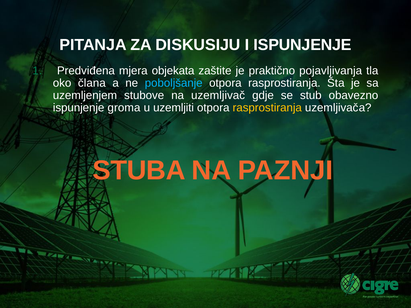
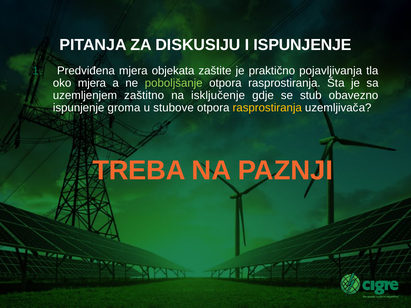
oko člana: člana -> mjera
poboljšanje colour: light blue -> light green
stubove: stubove -> zaštitno
uzemljivač: uzemljivač -> isključenje
uzemljiti: uzemljiti -> stubove
STUBA: STUBA -> TREBA
